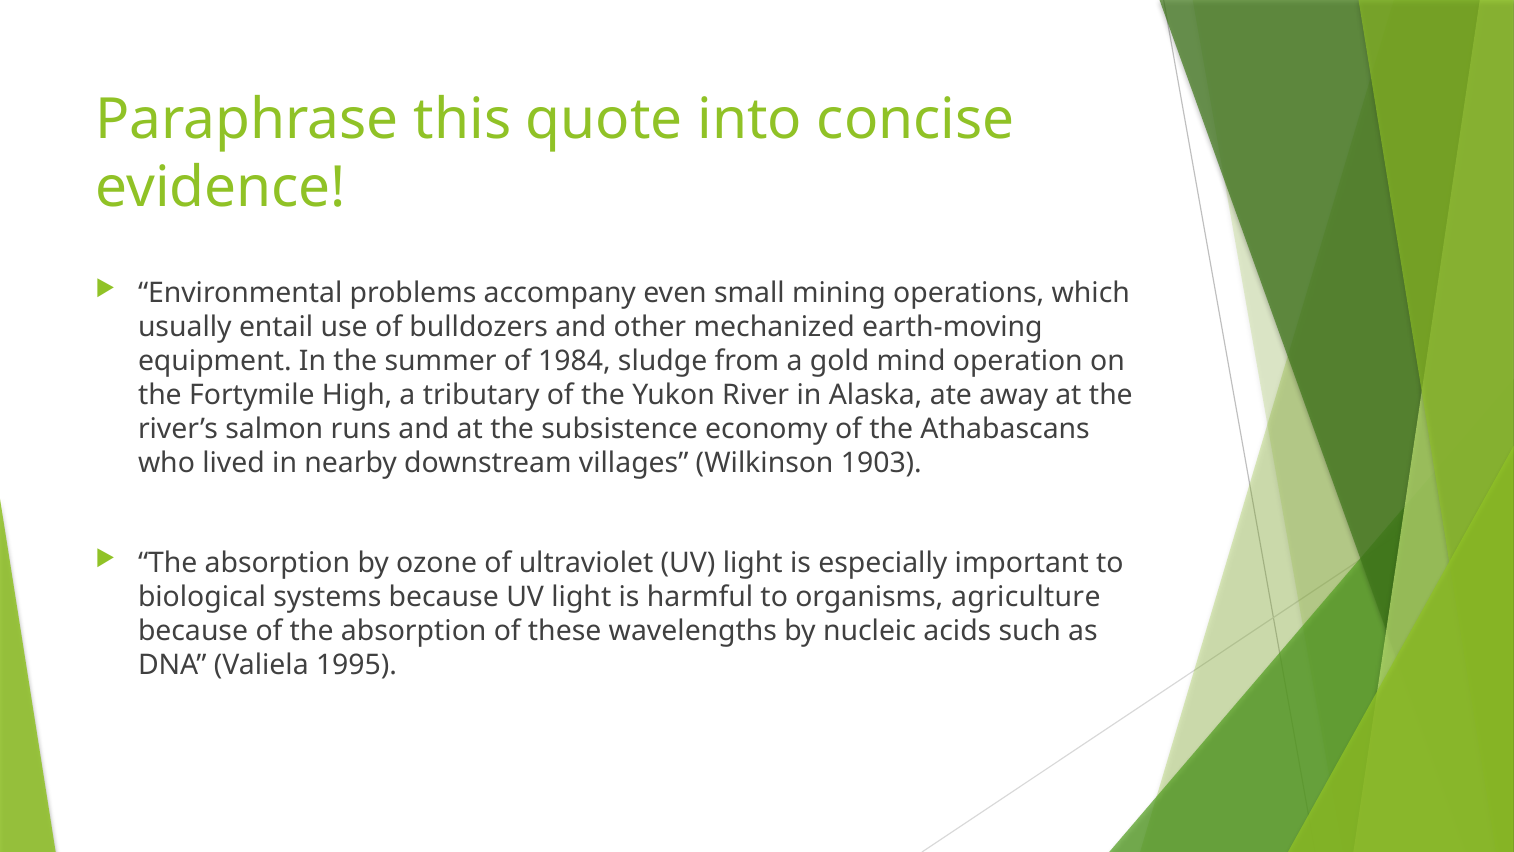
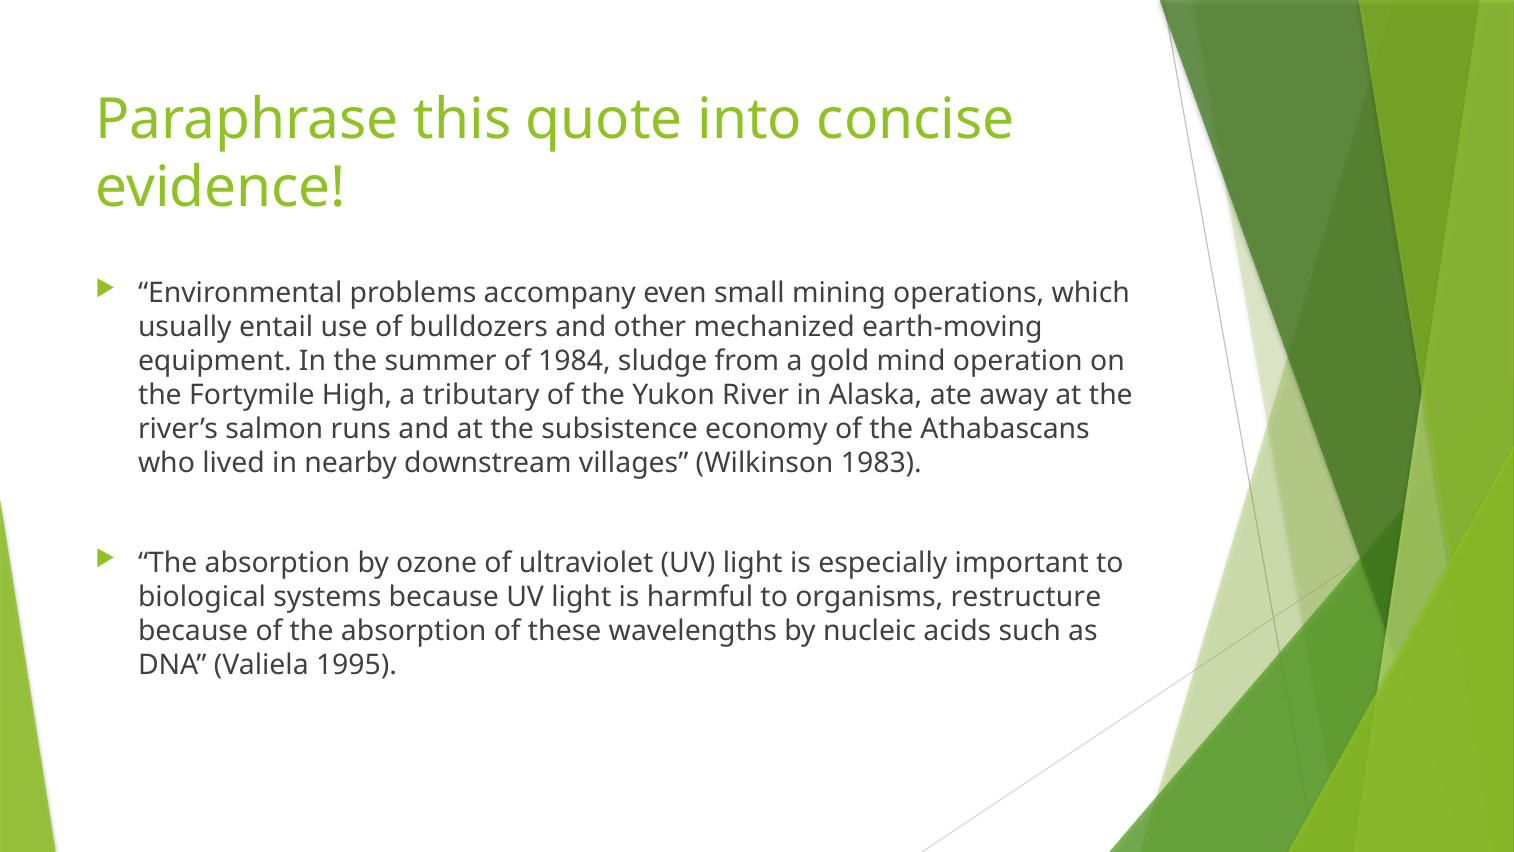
1903: 1903 -> 1983
agriculture: agriculture -> restructure
